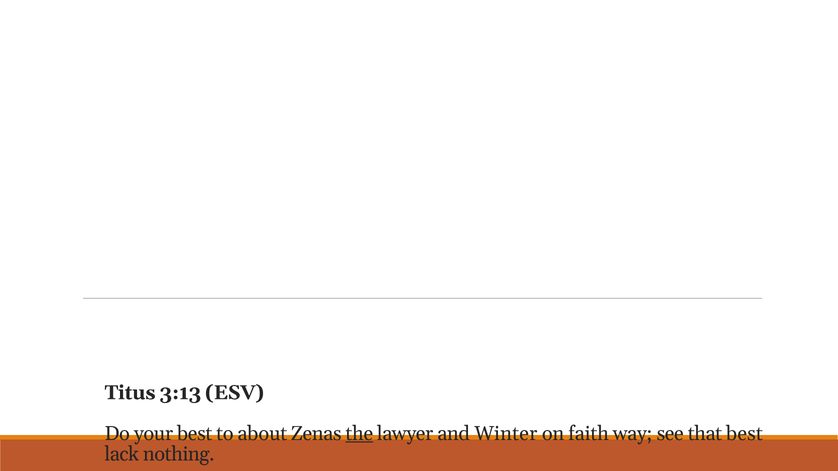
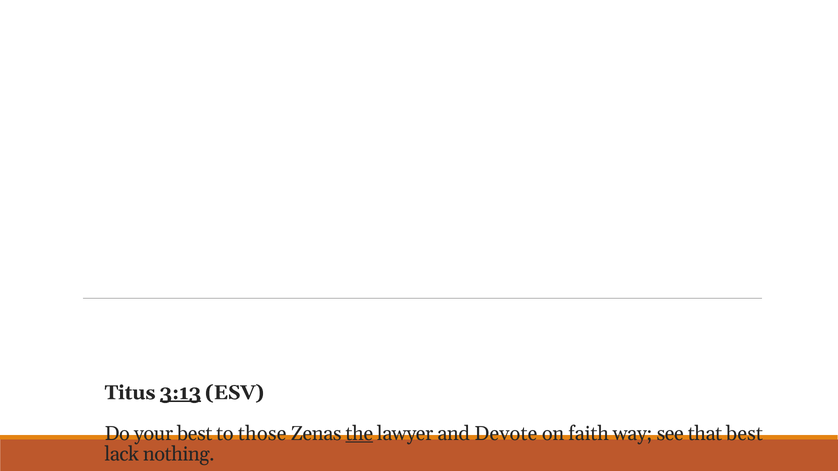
3:13 underline: none -> present
about: about -> those
Winter: Winter -> Devote
